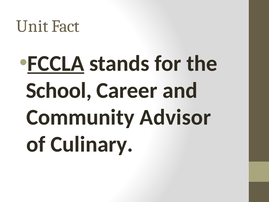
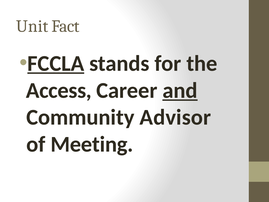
School: School -> Access
and underline: none -> present
Culinary: Culinary -> Meeting
